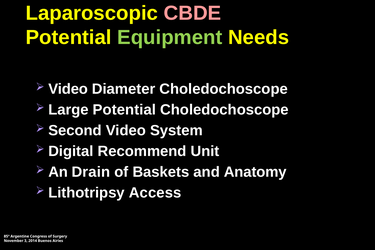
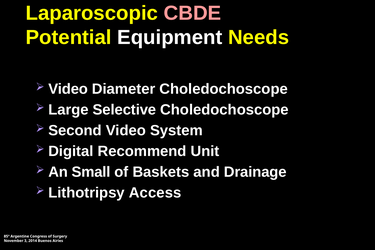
Equipment colour: light green -> white
Large Potential: Potential -> Selective
Drain: Drain -> Small
Anatomy: Anatomy -> Drainage
